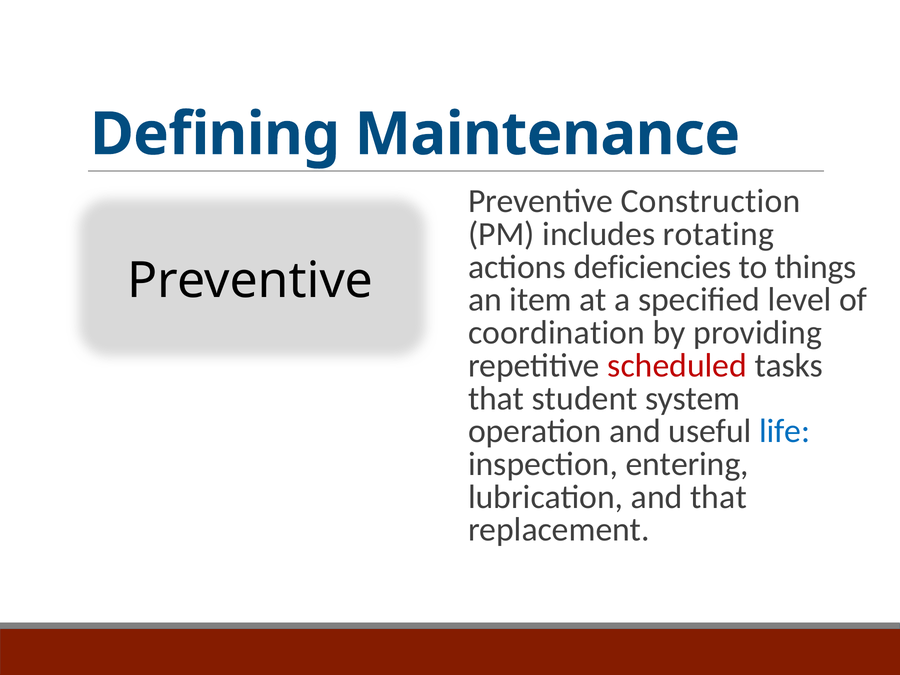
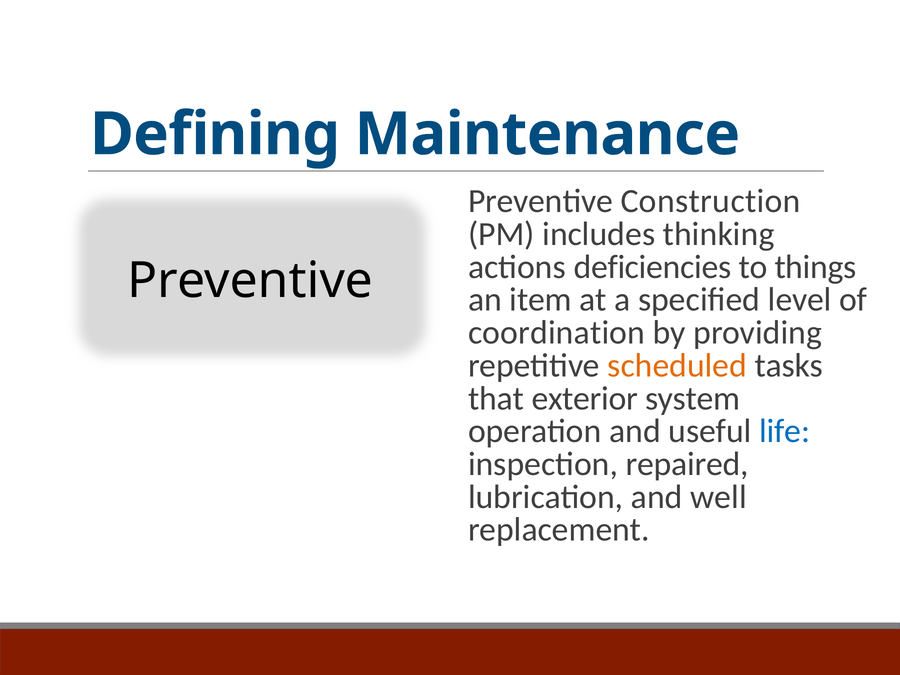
rotating: rotating -> thinking
scheduled colour: red -> orange
student: student -> exterior
entering: entering -> repaired
and that: that -> well
